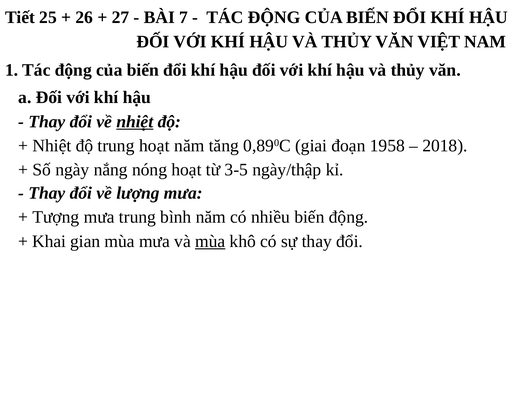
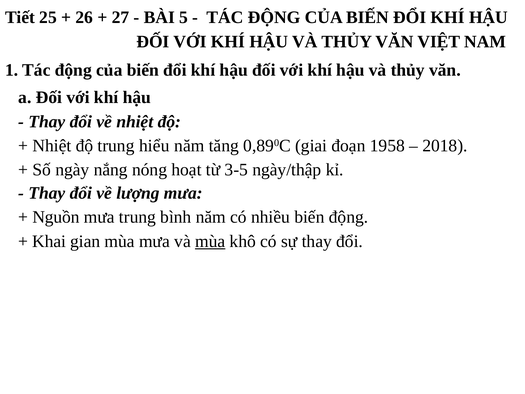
7: 7 -> 5
nhiệt at (135, 121) underline: present -> none
trung hoạt: hoạt -> hiểu
Tượng: Tượng -> Nguồn
